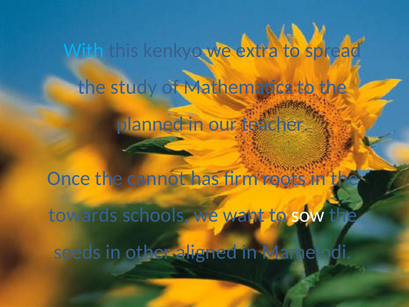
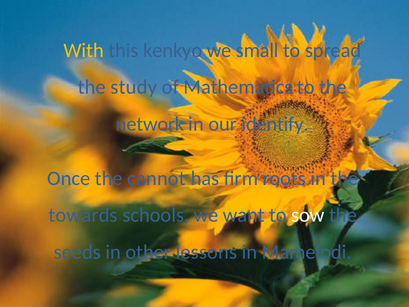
With colour: light blue -> yellow
extra: extra -> small
planned: planned -> network
teacher: teacher -> identify
aligned: aligned -> lessons
